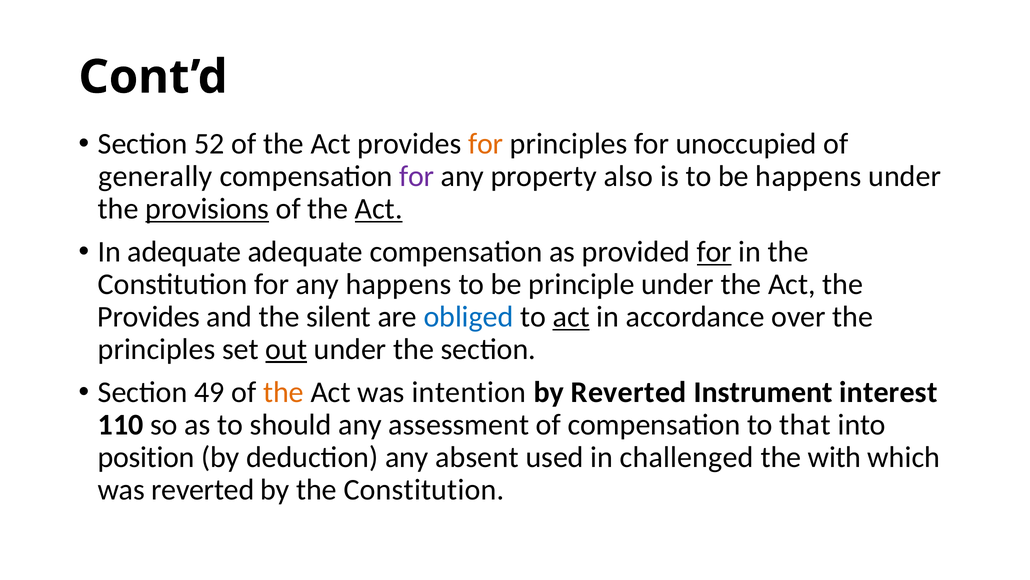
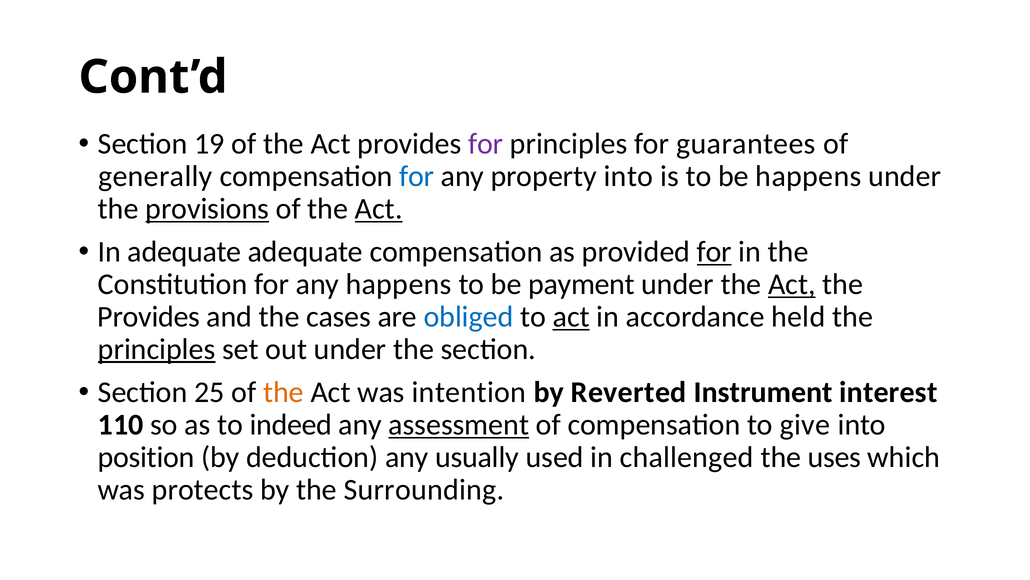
52: 52 -> 19
for at (486, 144) colour: orange -> purple
unoccupied: unoccupied -> guarantees
for at (417, 176) colour: purple -> blue
property also: also -> into
principle: principle -> payment
Act at (792, 284) underline: none -> present
silent: silent -> cases
over: over -> held
principles at (157, 349) underline: none -> present
out underline: present -> none
49: 49 -> 25
should: should -> indeed
assessment underline: none -> present
that: that -> give
absent: absent -> usually
with: with -> uses
was reverted: reverted -> protects
by the Constitution: Constitution -> Surrounding
